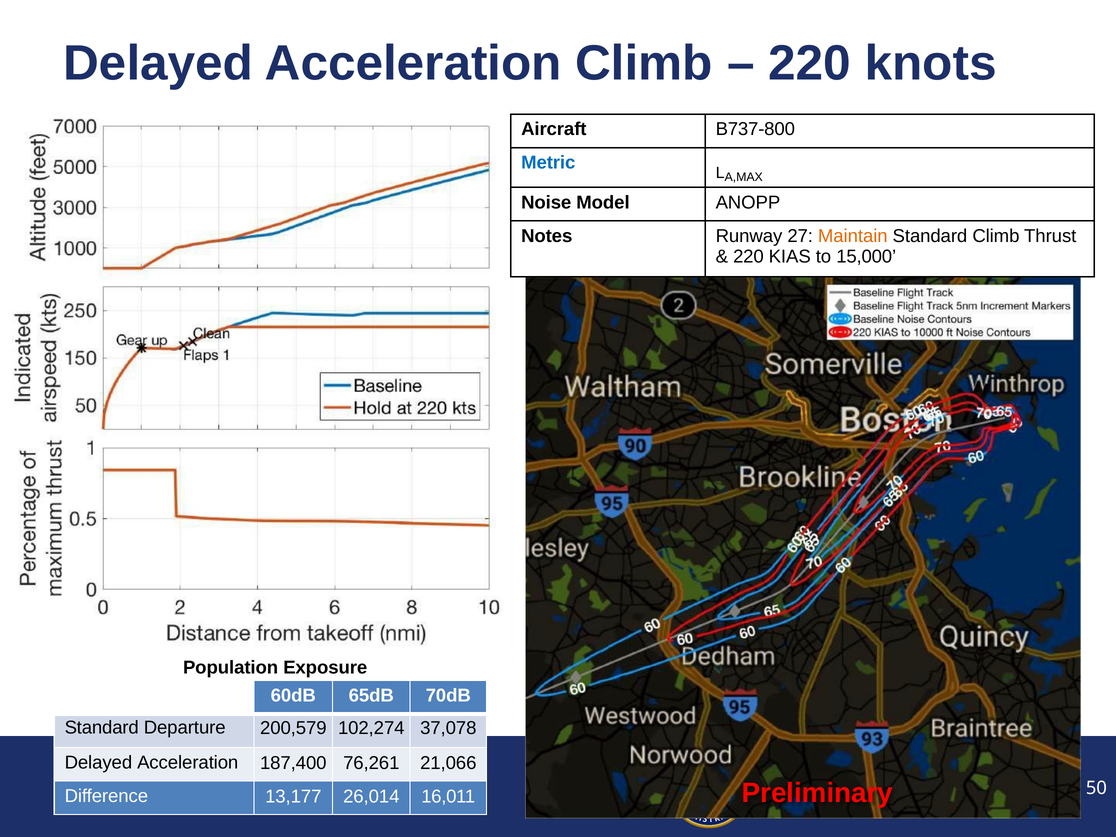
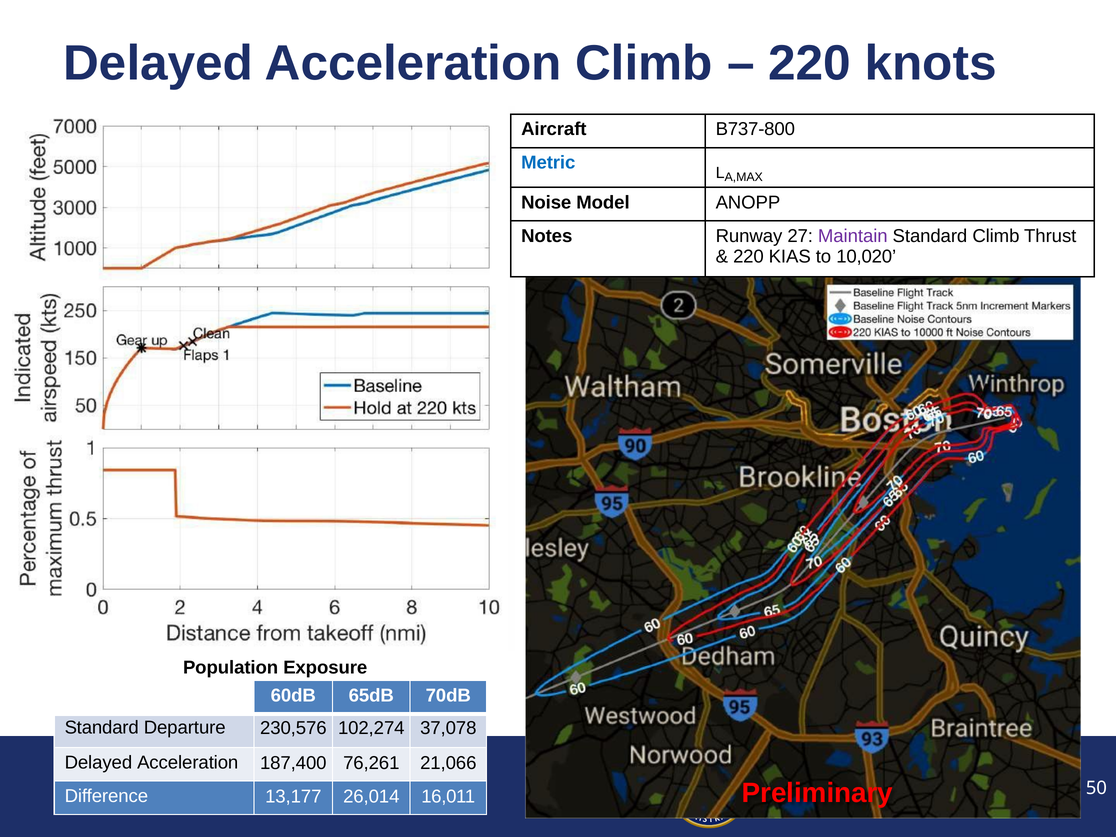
Maintain colour: orange -> purple
15,000: 15,000 -> 10,020
200,579: 200,579 -> 230,576
